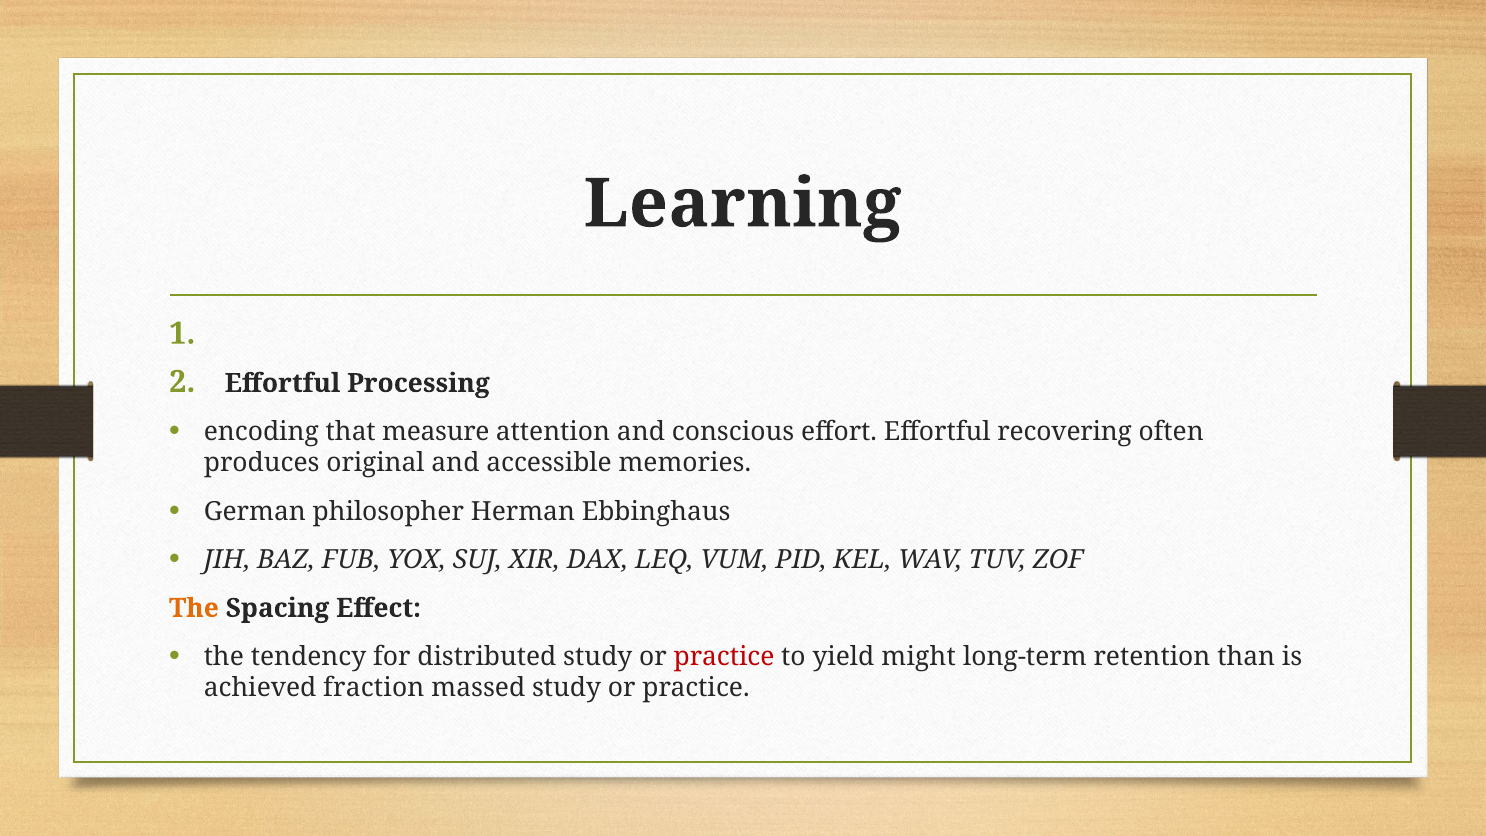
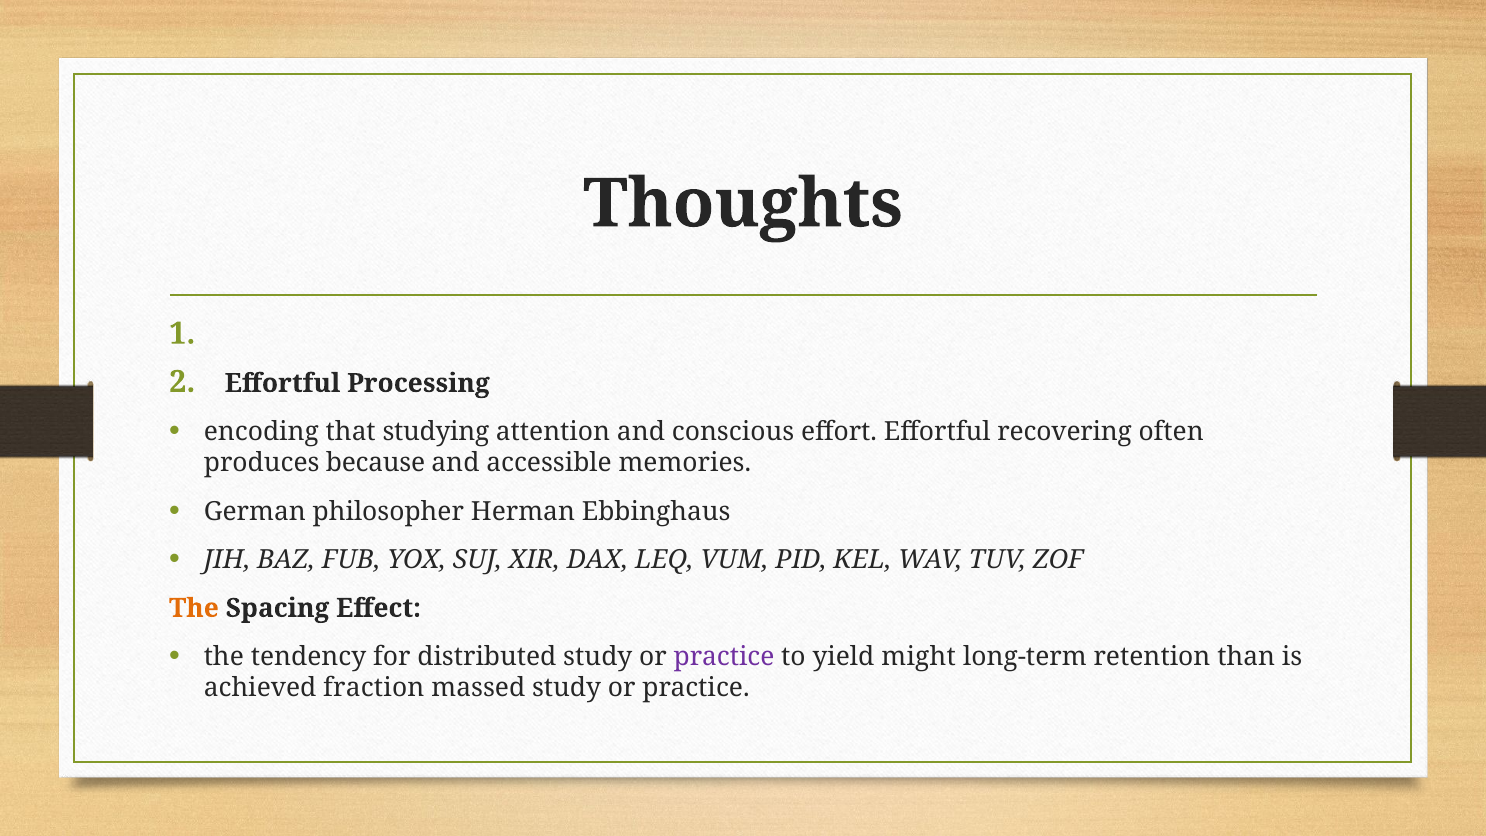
Learning: Learning -> Thoughts
measure: measure -> studying
original: original -> because
practice at (724, 656) colour: red -> purple
